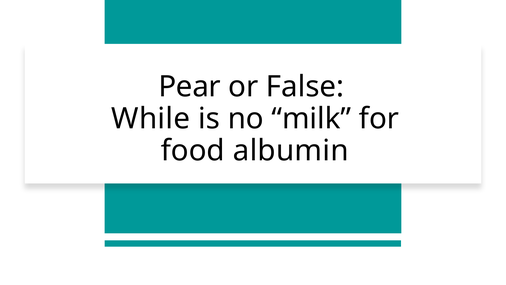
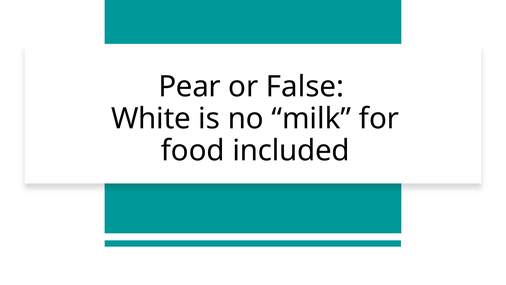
While: While -> White
albumin: albumin -> included
